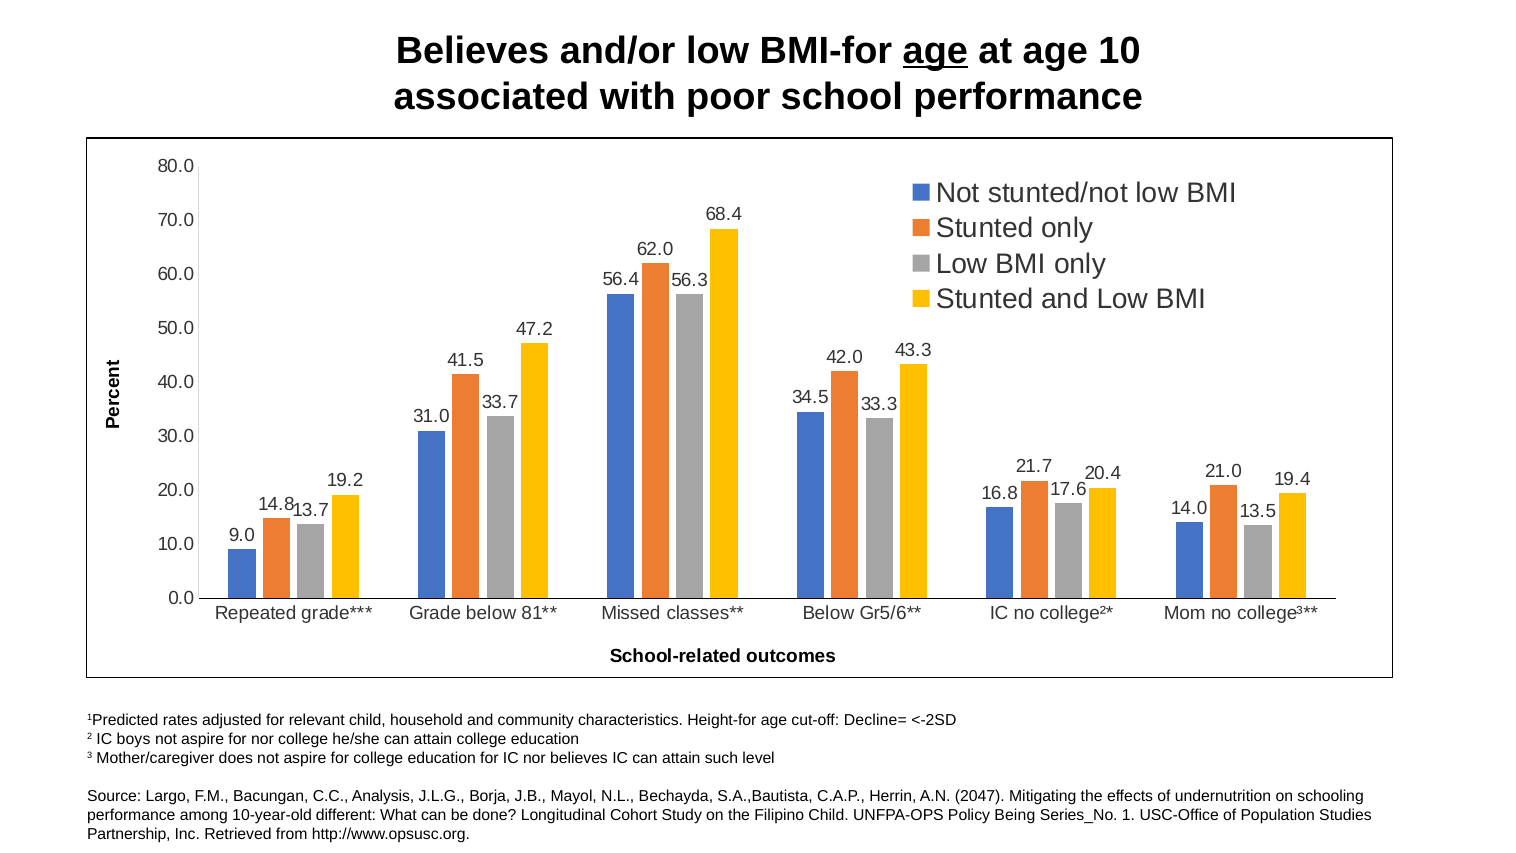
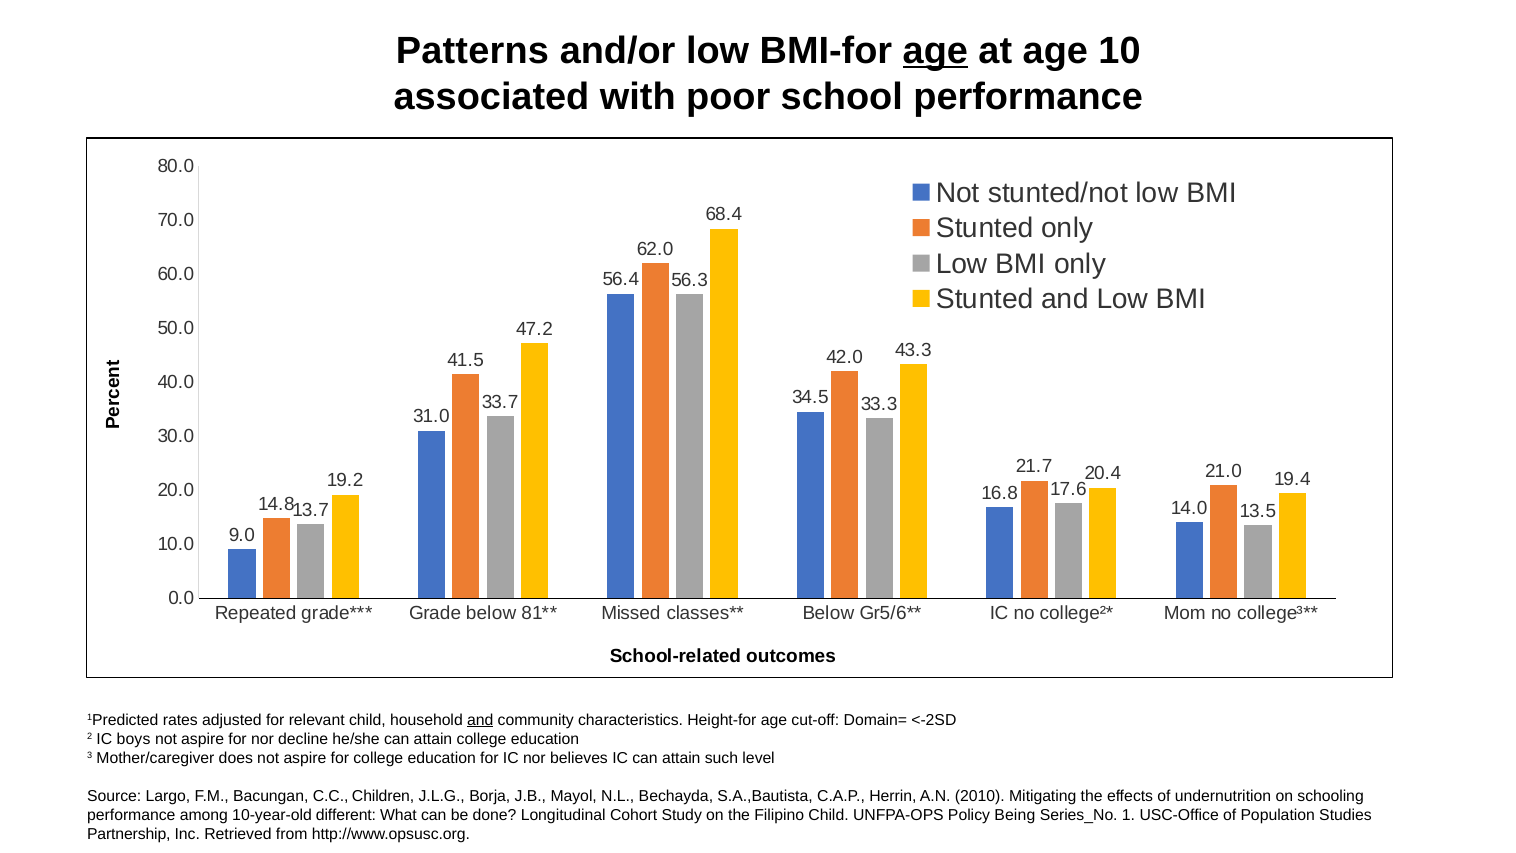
Believes at (473, 51): Believes -> Patterns
and at (480, 720) underline: none -> present
Decline=: Decline= -> Domain=
nor college: college -> decline
Analysis: Analysis -> Children
2047: 2047 -> 2010
